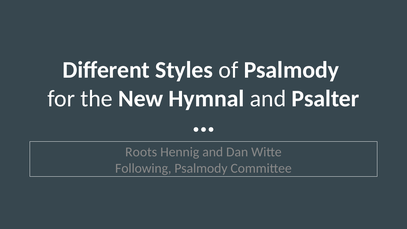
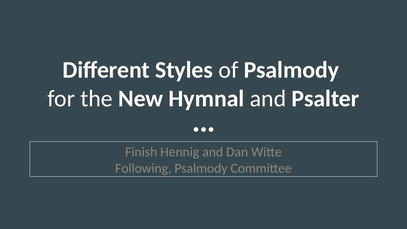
Roots: Roots -> Finish
